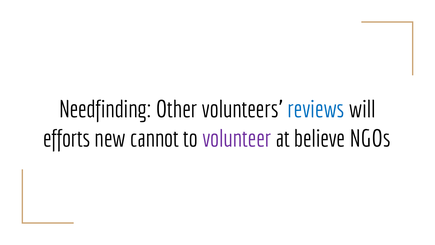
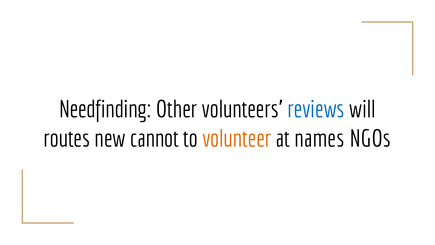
efforts: efforts -> routes
volunteer colour: purple -> orange
believe: believe -> names
